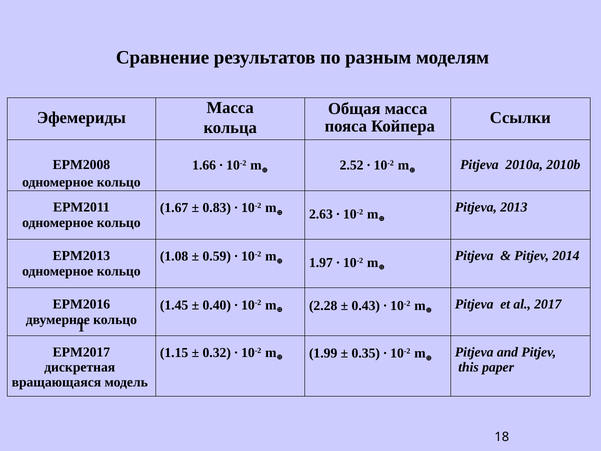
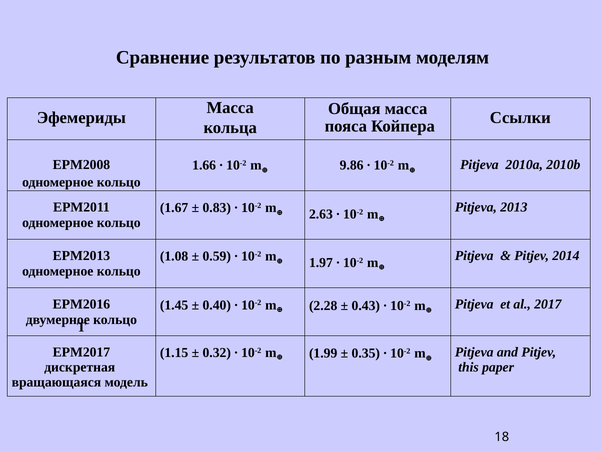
2.52: 2.52 -> 9.86
